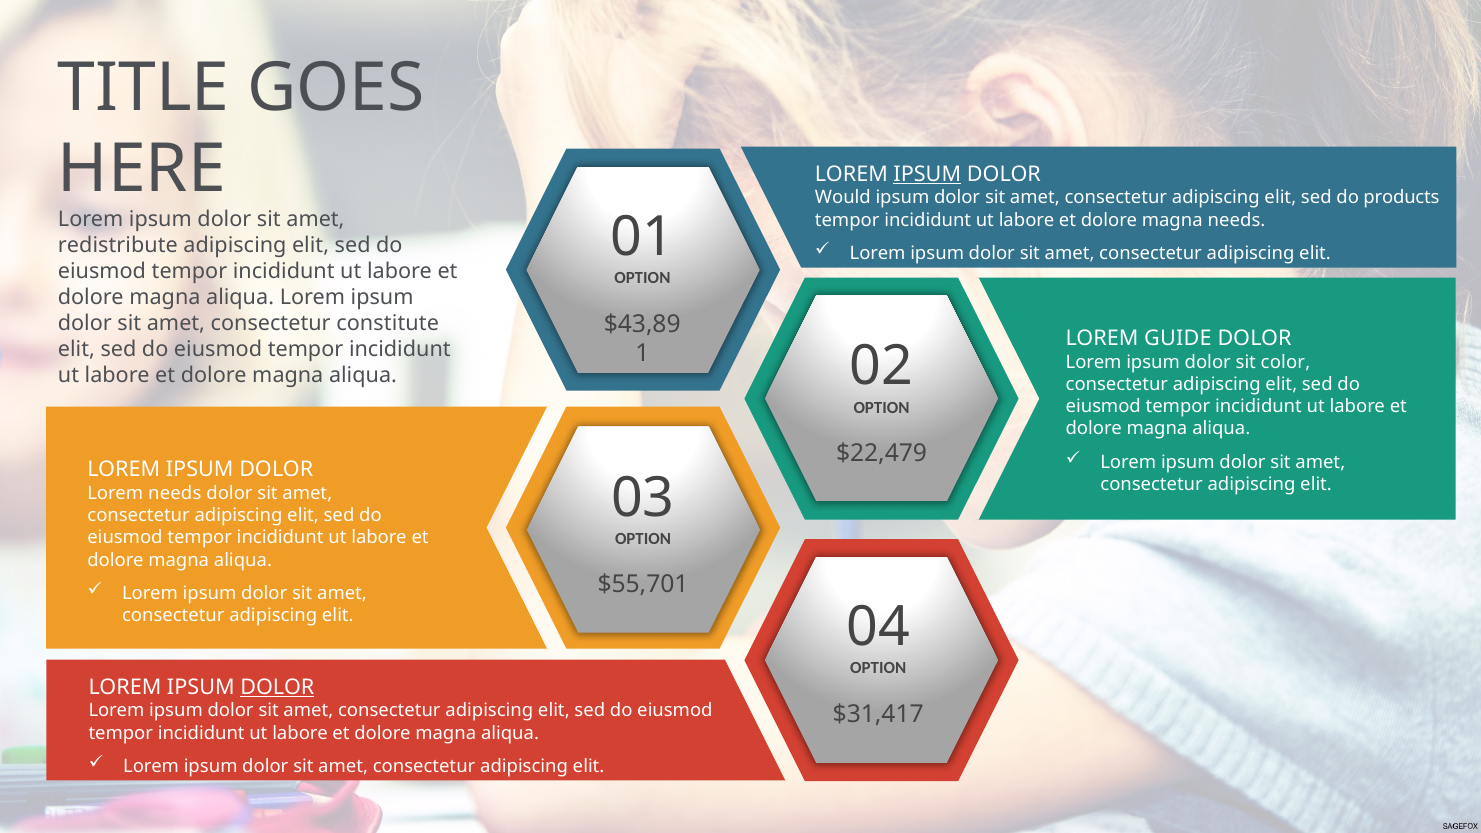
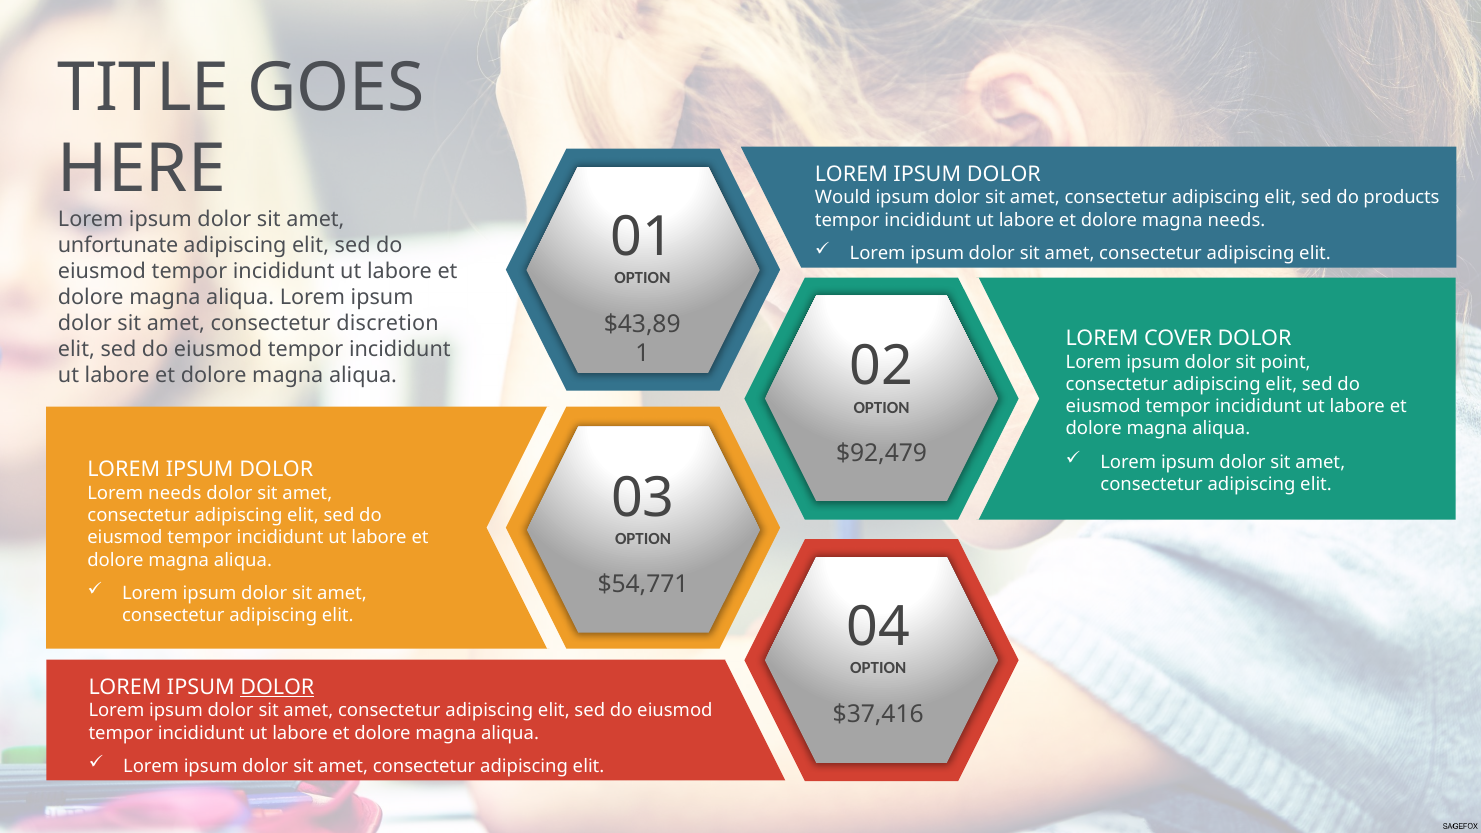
IPSUM at (927, 174) underline: present -> none
redistribute: redistribute -> unfortunate
constitute: constitute -> discretion
GUIDE: GUIDE -> COVER
color: color -> point
$22,479: $22,479 -> $92,479
$55,701: $55,701 -> $54,771
$31,417: $31,417 -> $37,416
